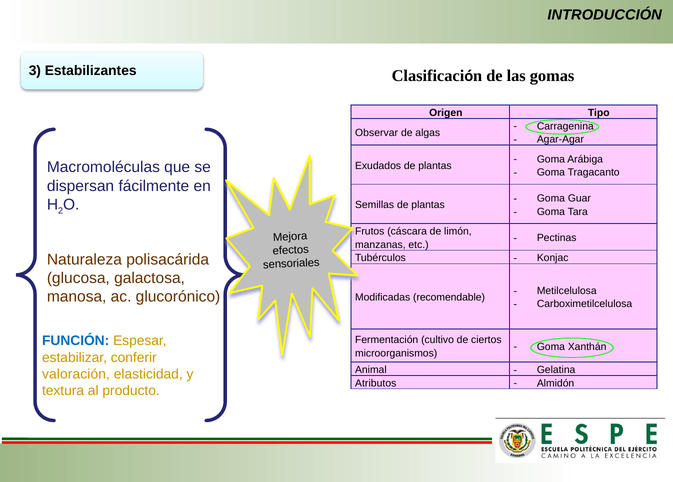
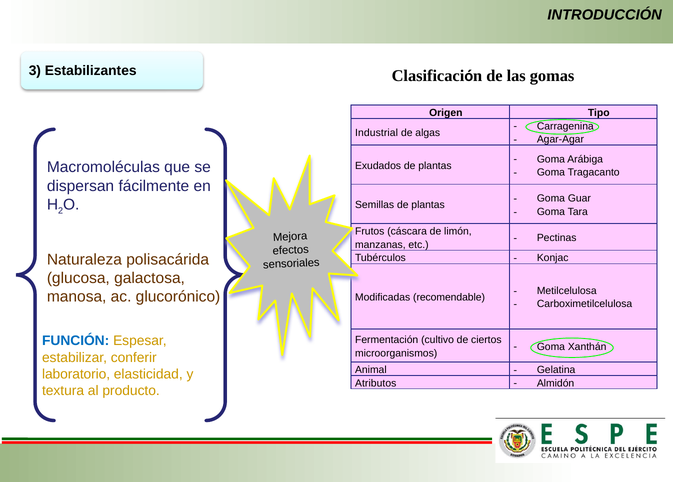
Observar: Observar -> Industrial
valoración: valoración -> laboratorio
